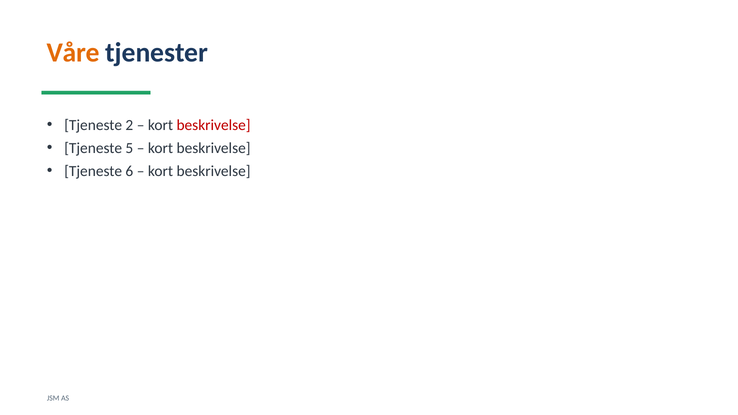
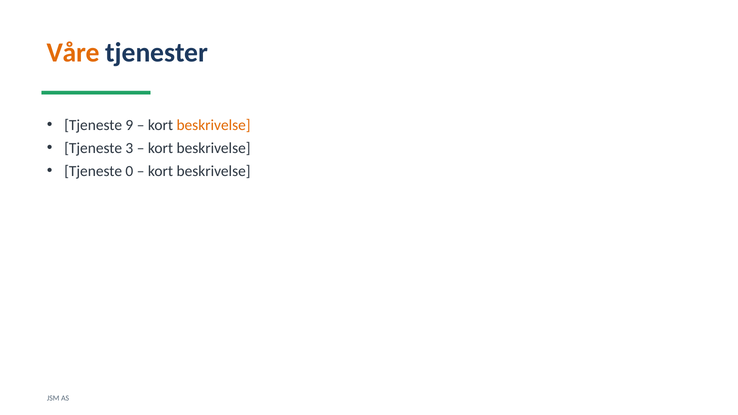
2: 2 -> 9
beskrivelse at (214, 125) colour: red -> orange
5: 5 -> 3
6: 6 -> 0
